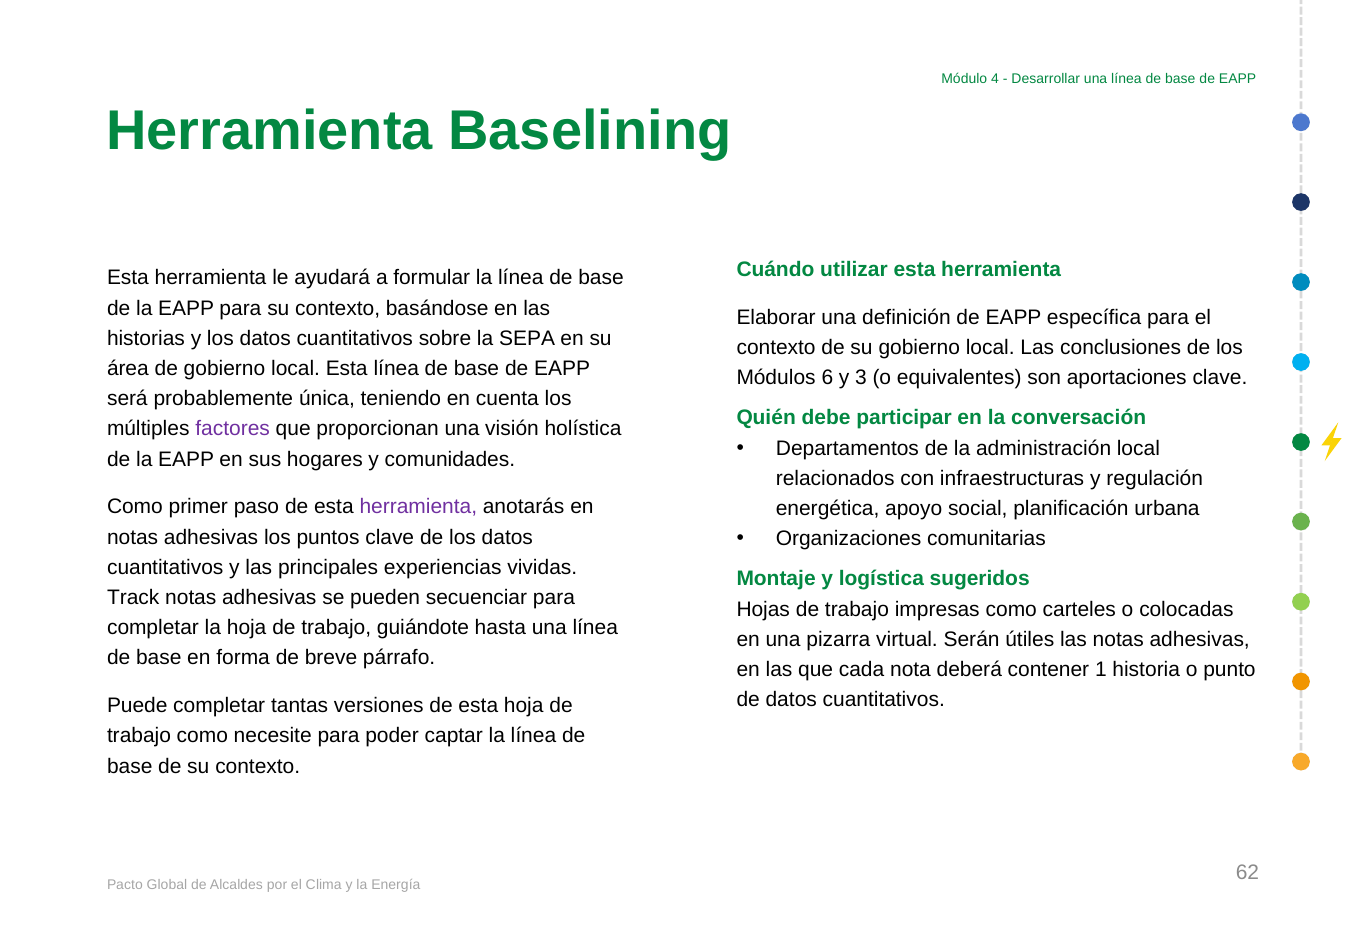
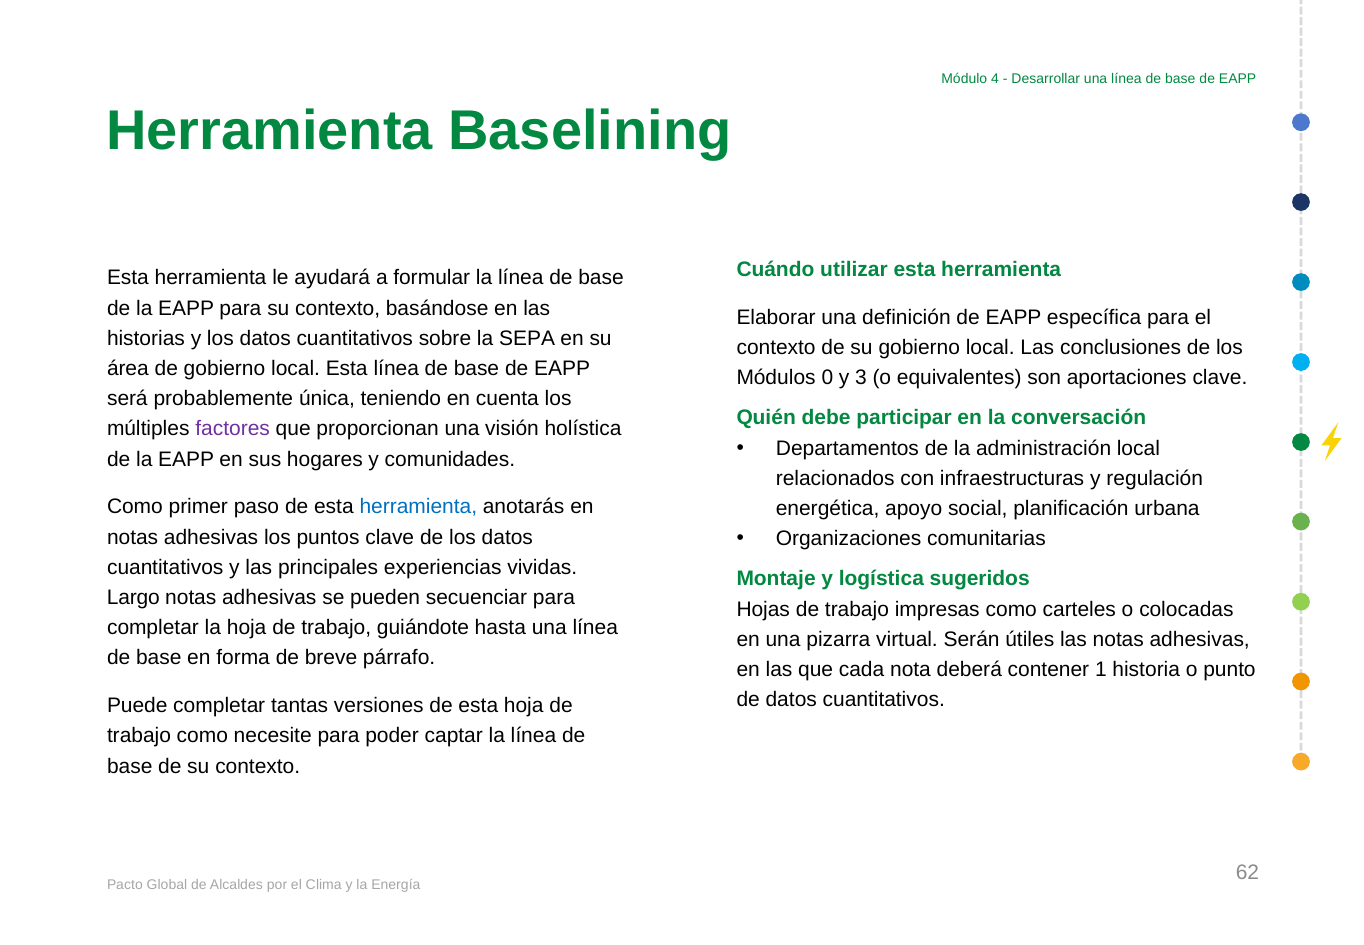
6: 6 -> 0
herramienta at (418, 507) colour: purple -> blue
Track: Track -> Largo
